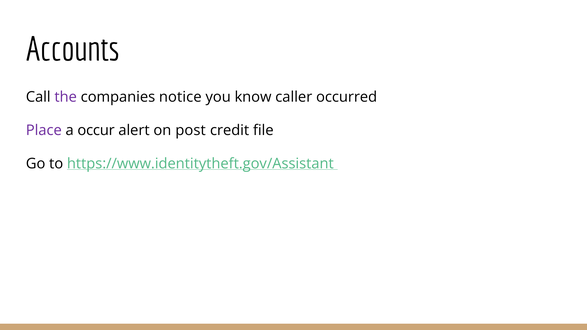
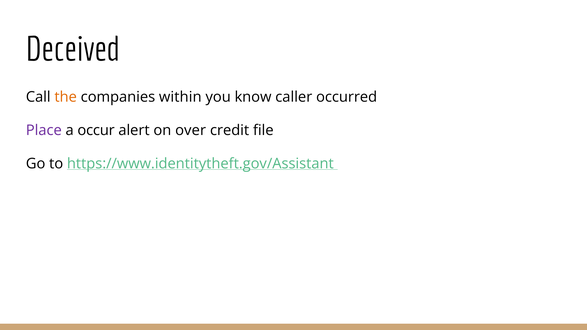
Accounts: Accounts -> Deceived
the colour: purple -> orange
notice: notice -> within
post: post -> over
